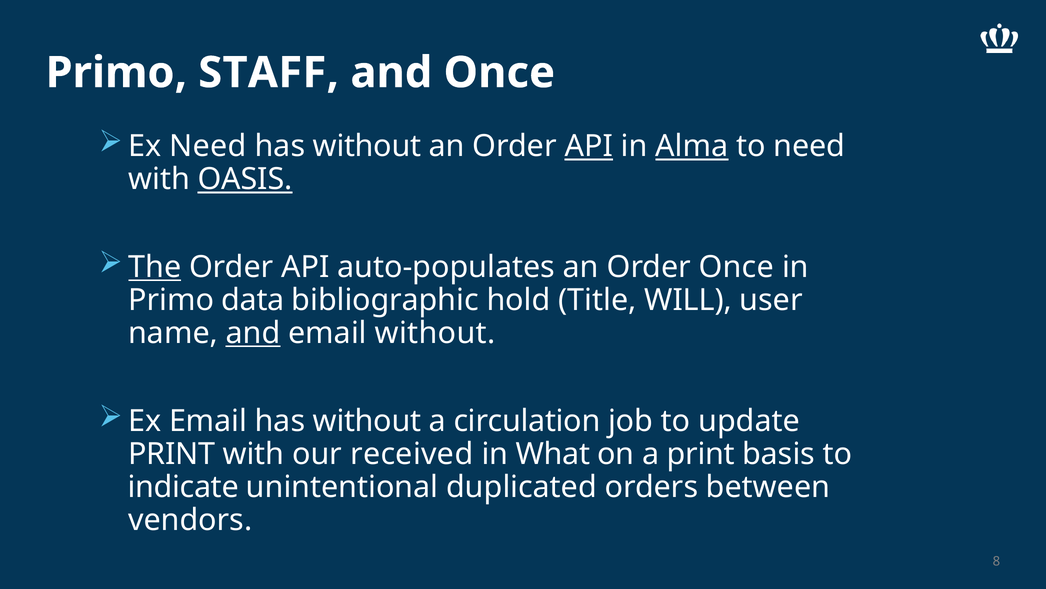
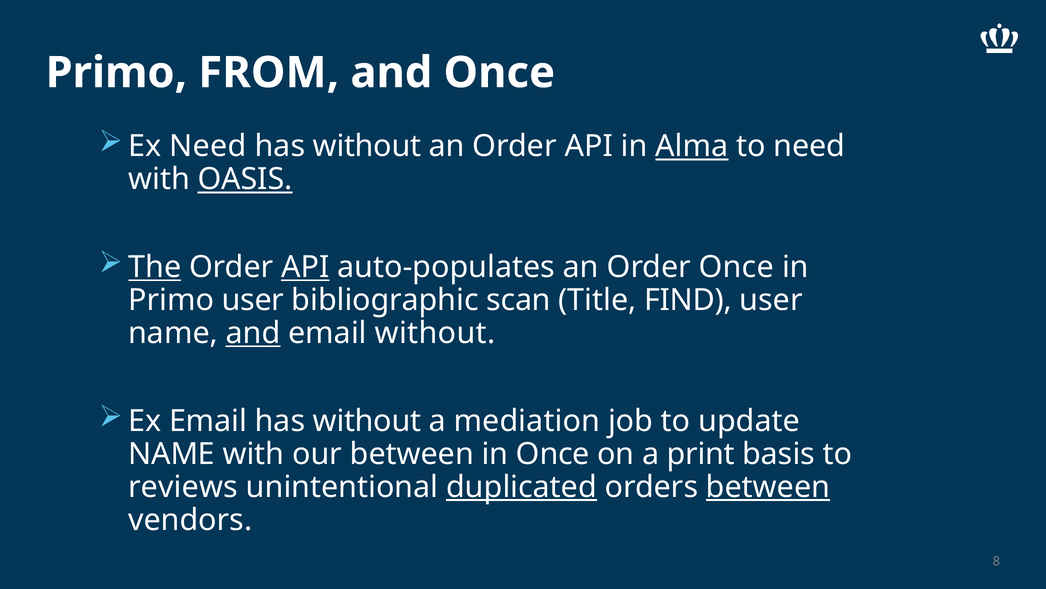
STAFF: STAFF -> FROM
API at (589, 146) underline: present -> none
API at (305, 267) underline: none -> present
Primo data: data -> user
hold: hold -> scan
WILL: WILL -> FIND
circulation: circulation -> mediation
PRINT at (172, 453): PRINT -> NAME
our received: received -> between
in What: What -> Once
indicate: indicate -> reviews
duplicated underline: none -> present
between at (768, 486) underline: none -> present
